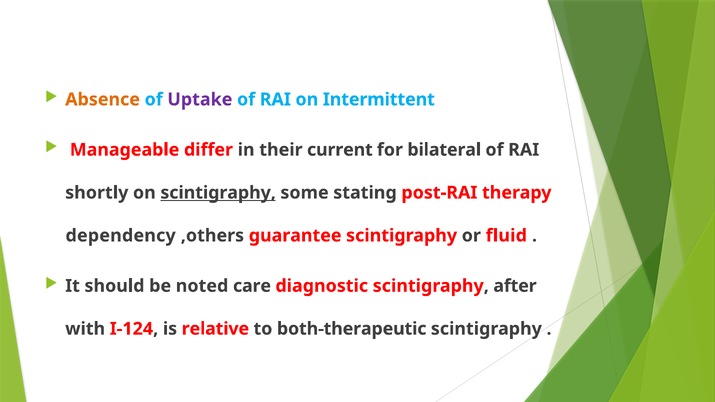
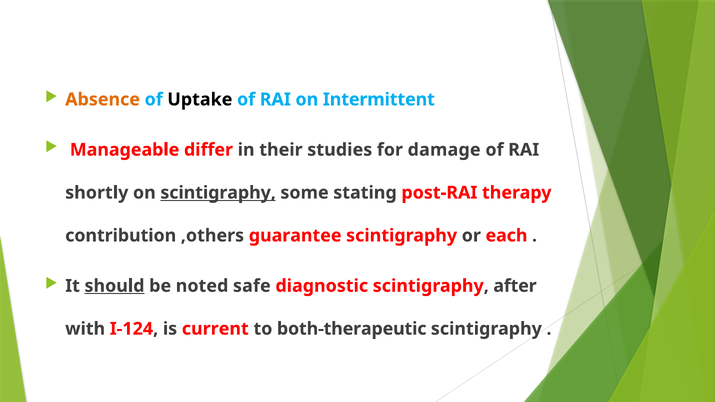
Uptake colour: purple -> black
current: current -> studies
bilateral: bilateral -> damage
dependency: dependency -> contribution
fluid: fluid -> each
should underline: none -> present
care: care -> safe
relative: relative -> current
